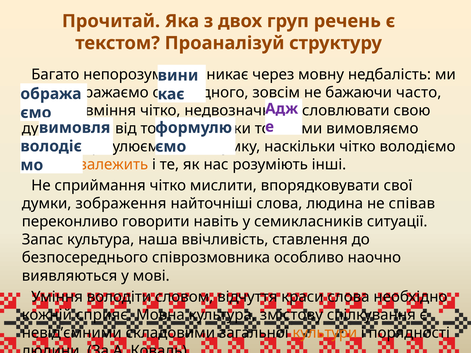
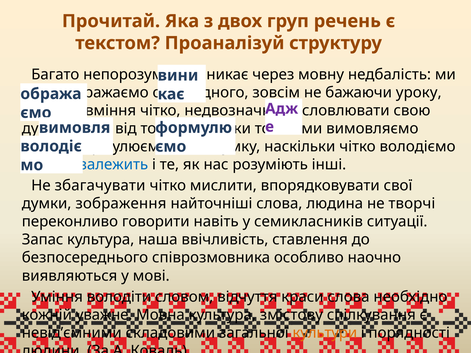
бажаючи часто: часто -> уроку
залежить colour: orange -> blue
сприймання: сприймання -> збагачувати
співав: співав -> творчі
сприяє: сприяє -> уважне
